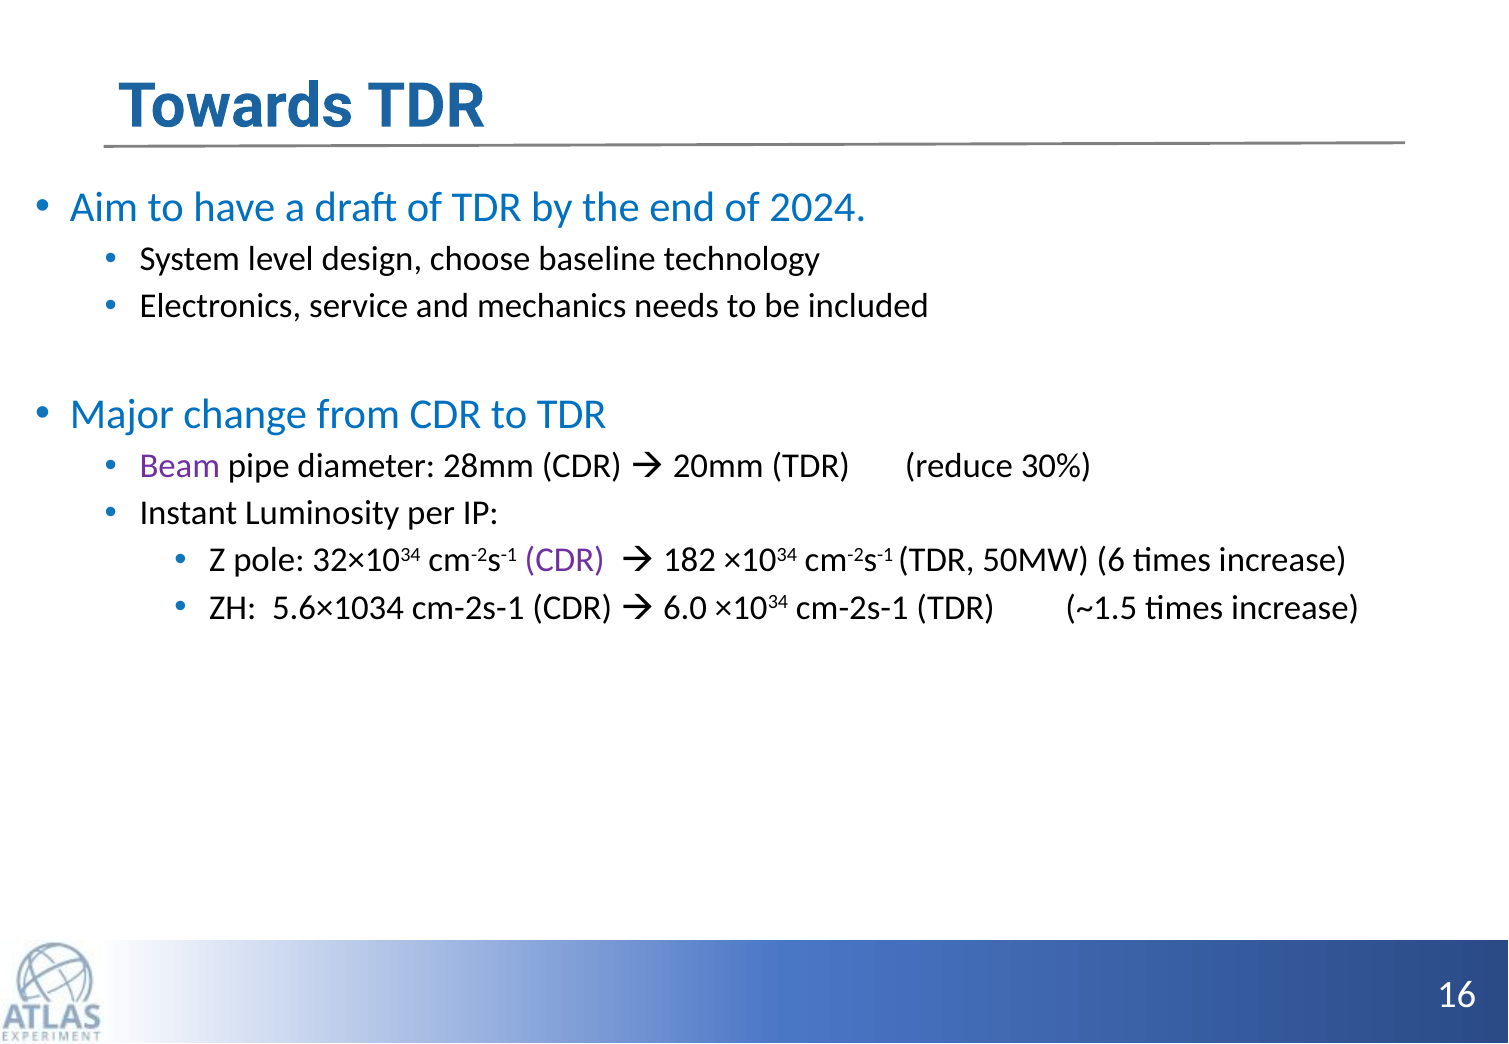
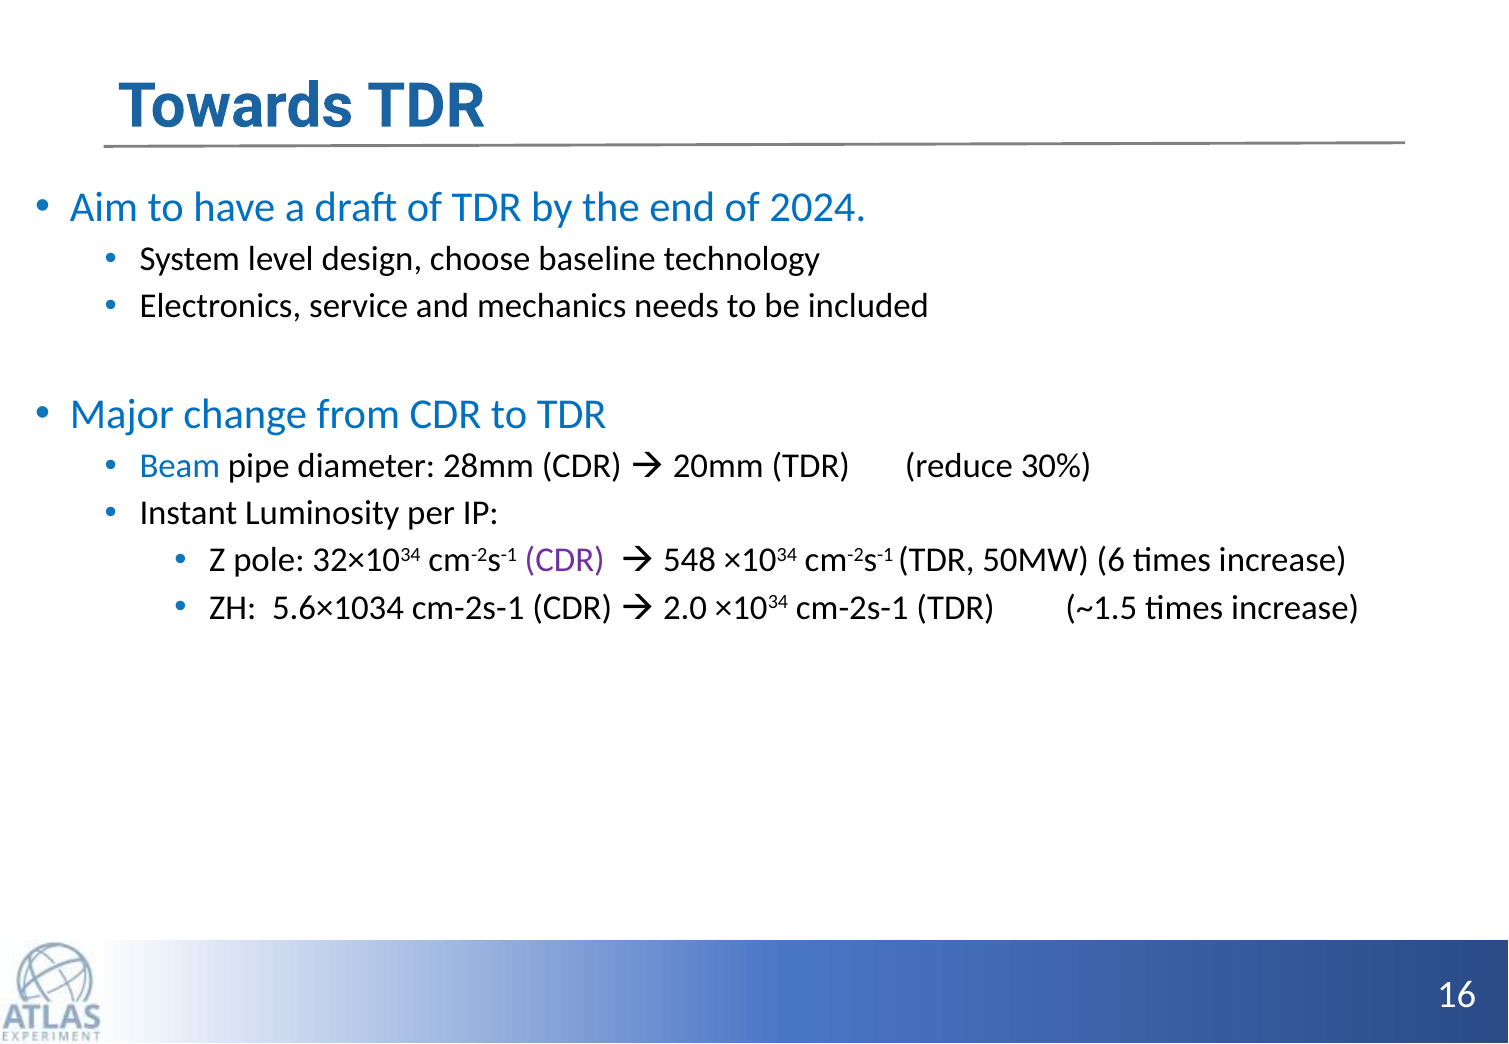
Beam colour: purple -> blue
182: 182 -> 548
6.0: 6.0 -> 2.0
